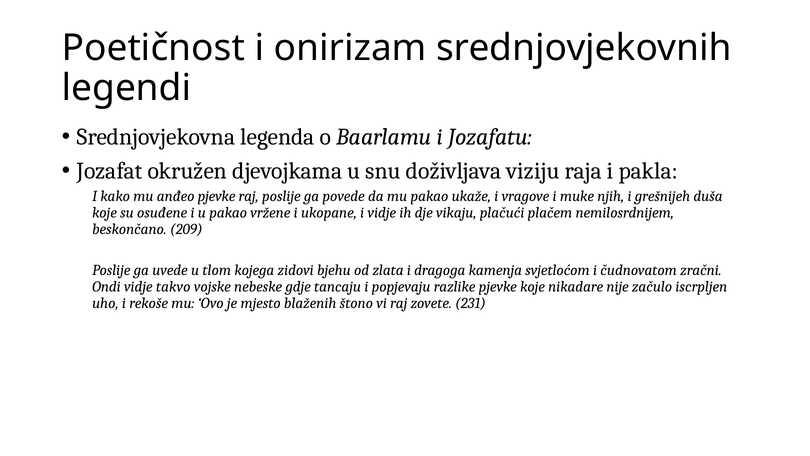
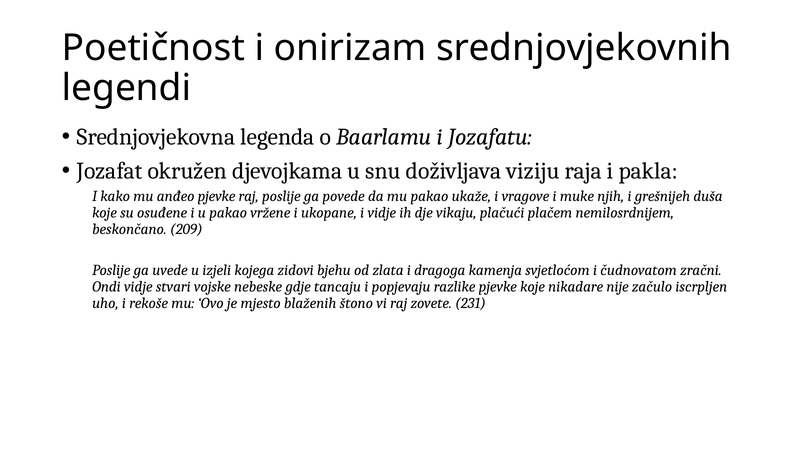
tlom: tlom -> izjeli
takvo: takvo -> stvari
